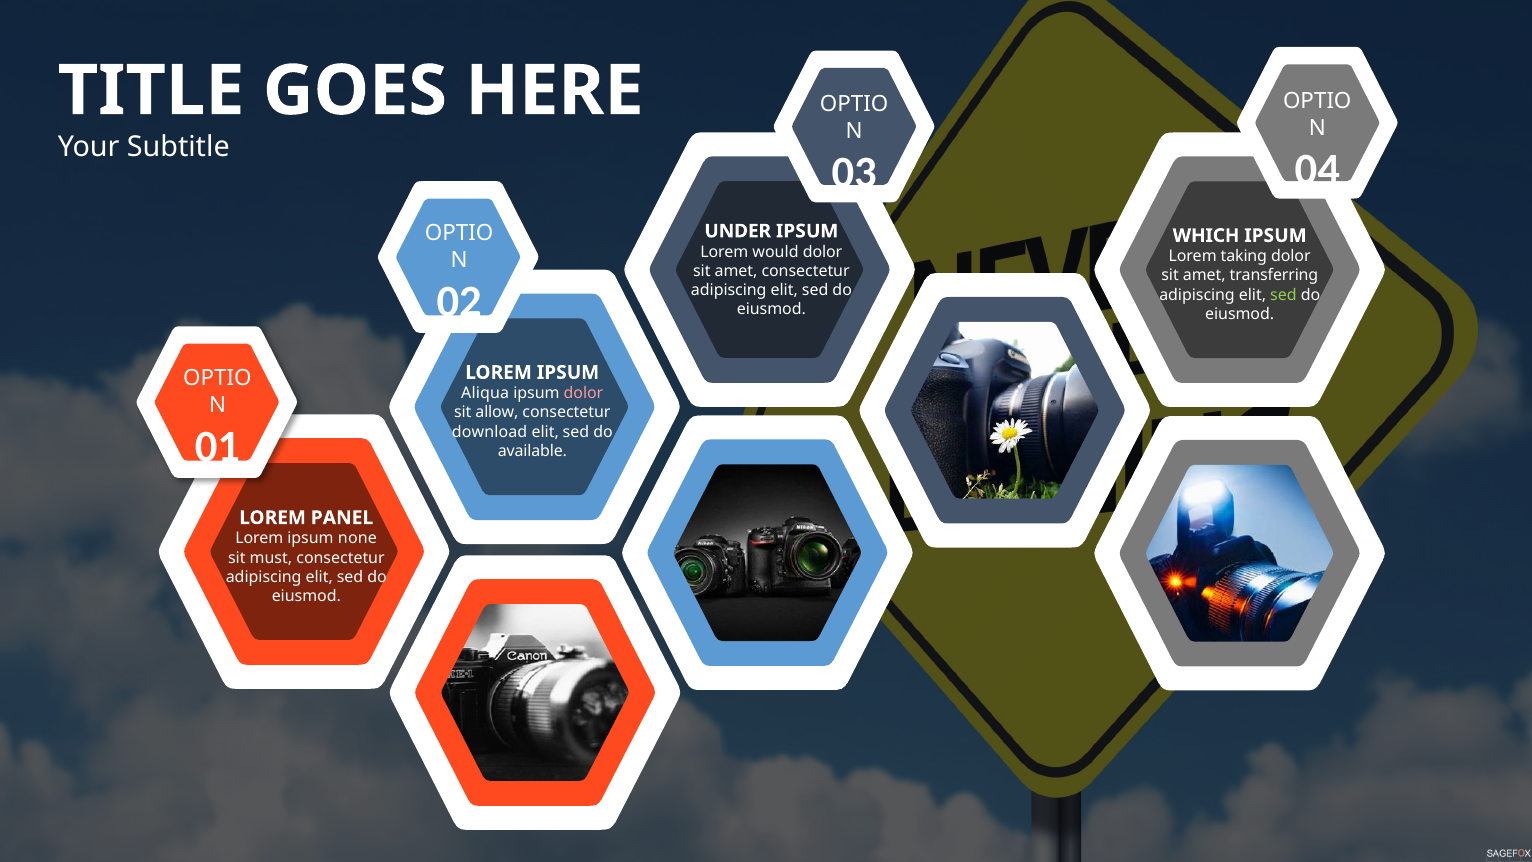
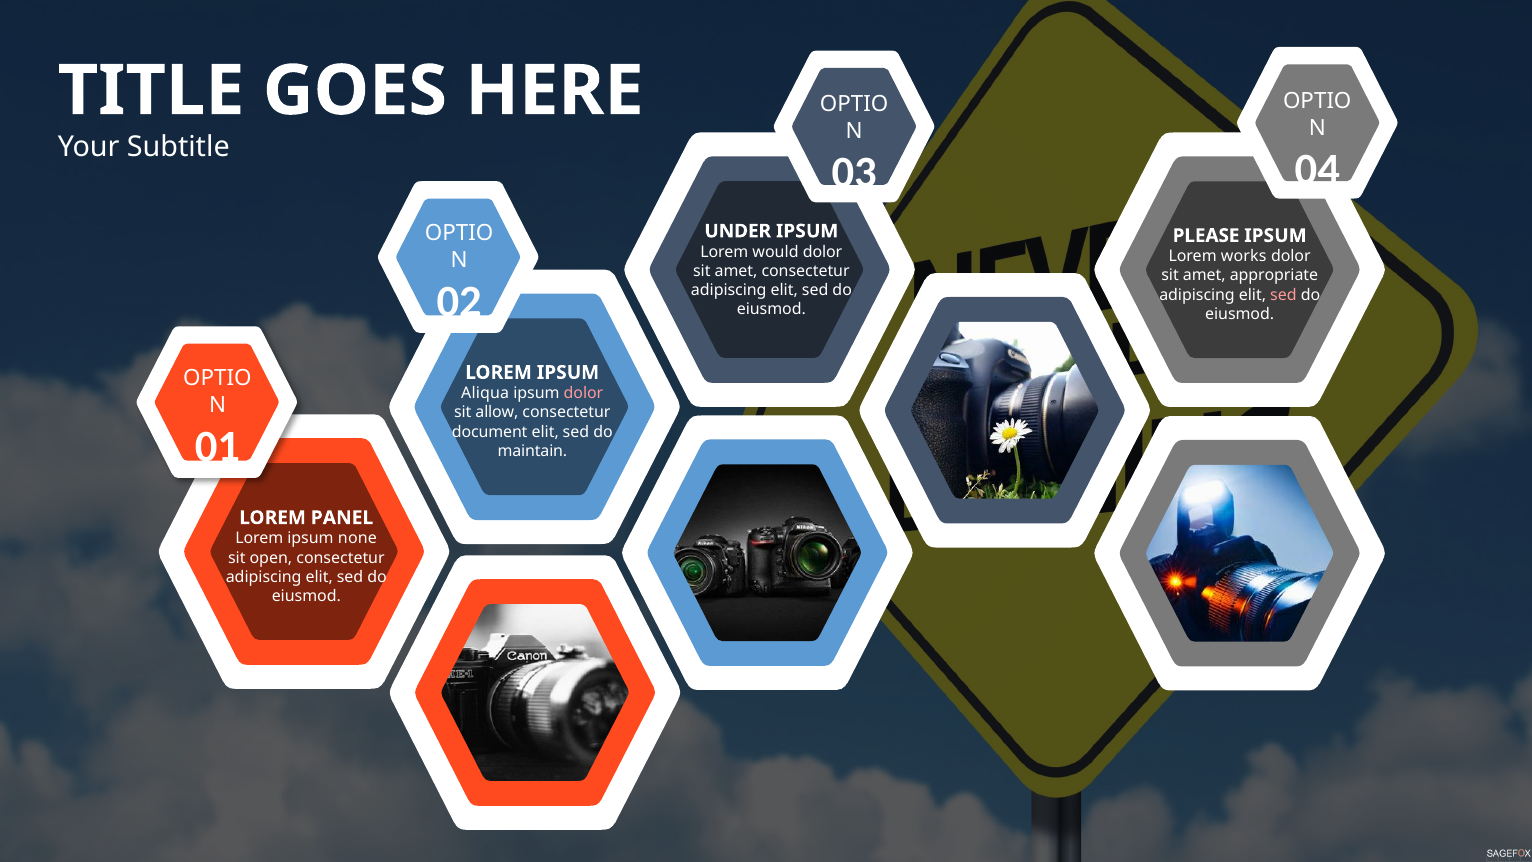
WHICH: WHICH -> PLEASE
taking: taking -> works
transferring: transferring -> appropriate
sed at (1283, 295) colour: light green -> pink
download: download -> document
available: available -> maintain
must: must -> open
